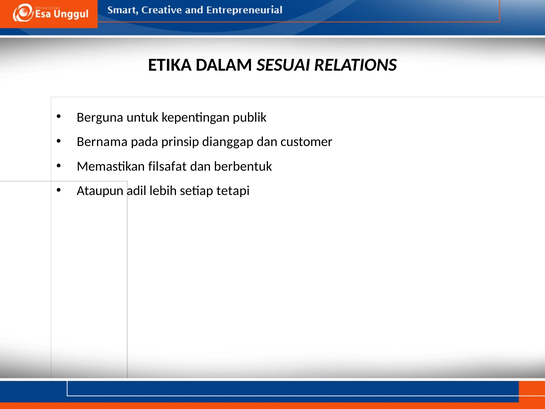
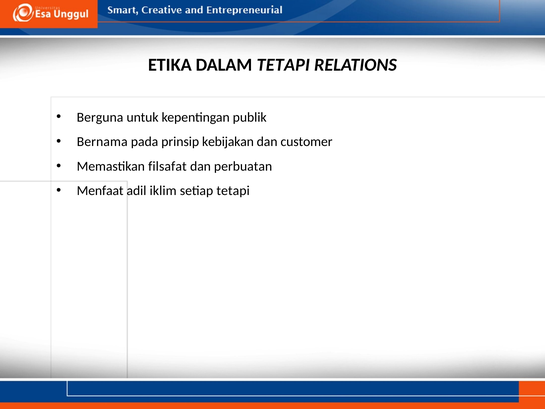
DALAM SESUAI: SESUAI -> TETAPI
dianggap: dianggap -> kebijakan
berbentuk: berbentuk -> perbuatan
Ataupun: Ataupun -> Menfaat
lebih: lebih -> iklim
